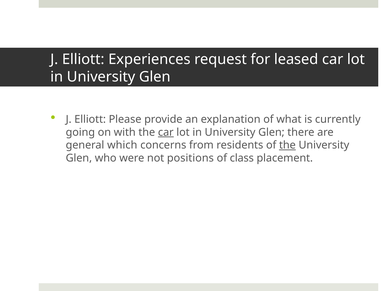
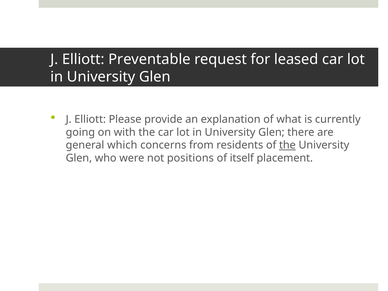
Experiences: Experiences -> Preventable
car at (166, 132) underline: present -> none
class: class -> itself
